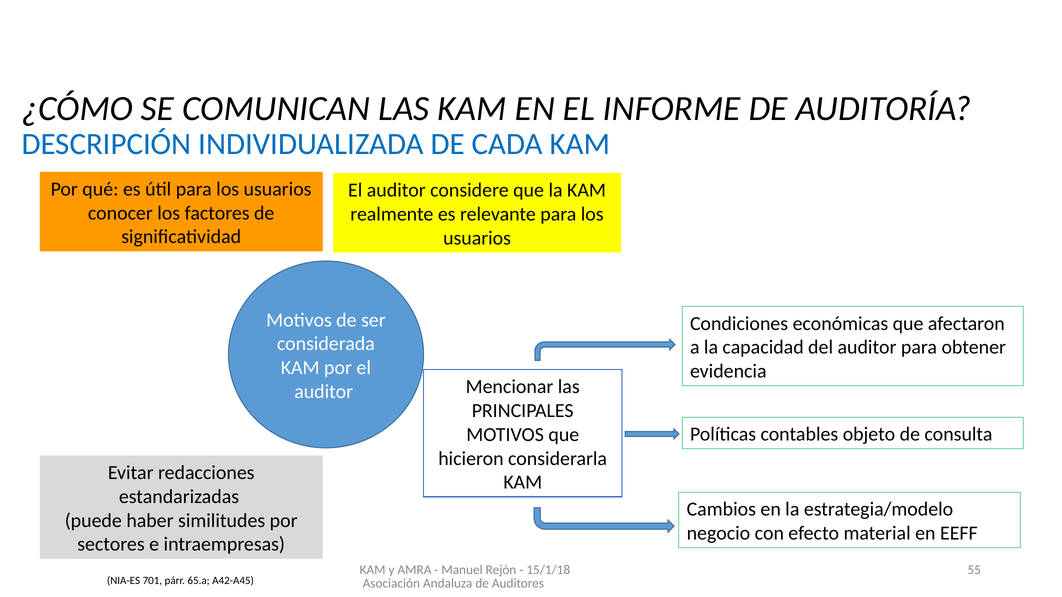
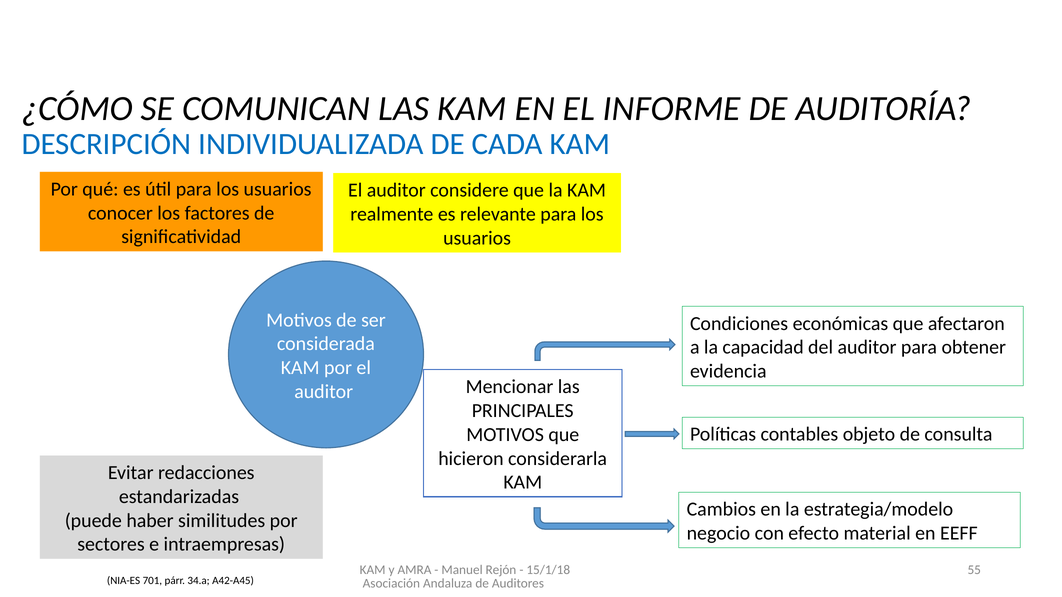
65.a: 65.a -> 34.a
